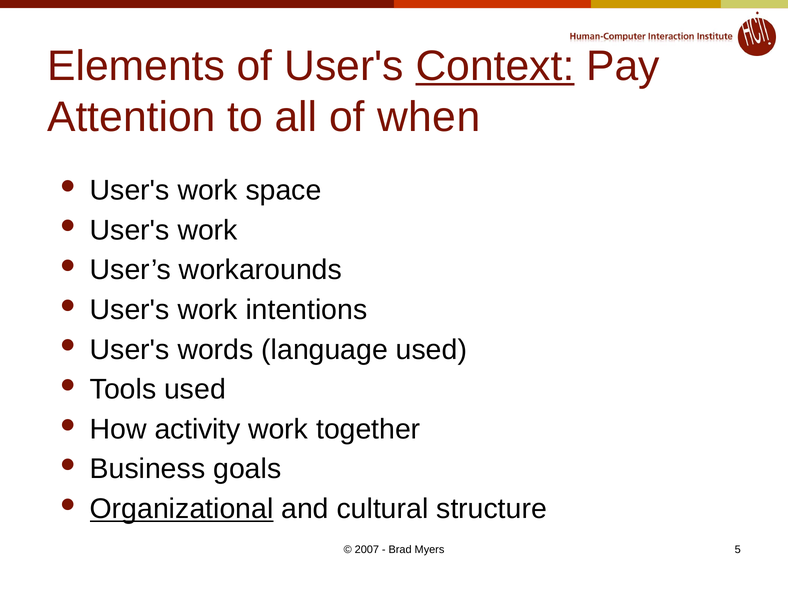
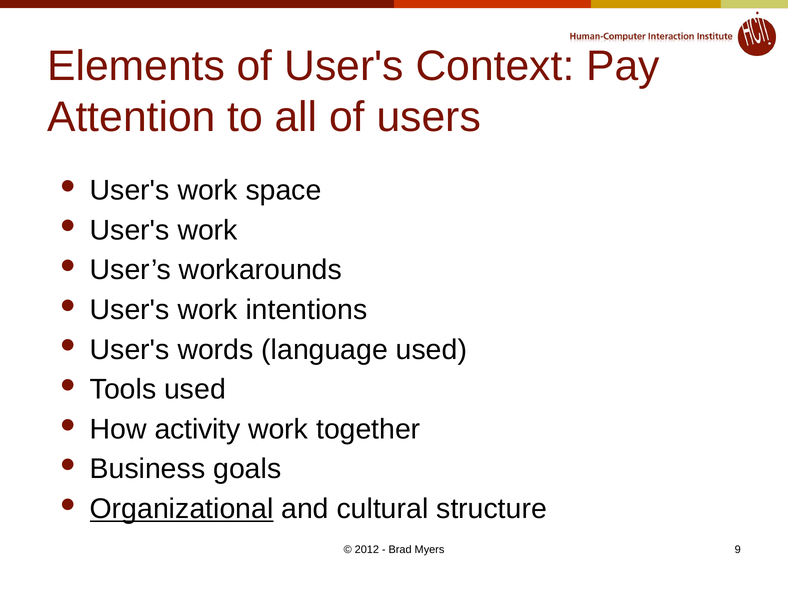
Context underline: present -> none
when: when -> users
2007: 2007 -> 2012
5: 5 -> 9
